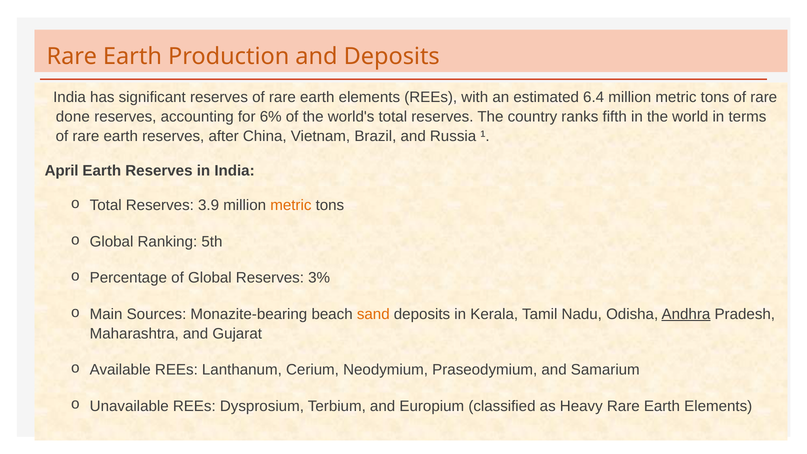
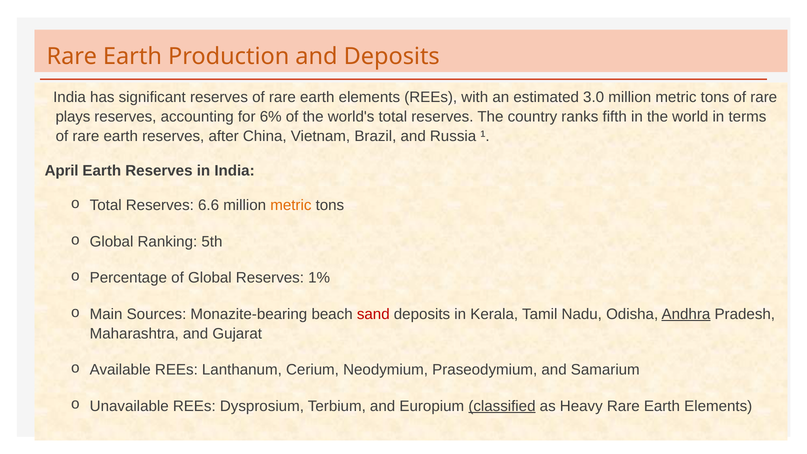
6.4: 6.4 -> 3.0
done: done -> plays
3.9: 3.9 -> 6.6
3%: 3% -> 1%
sand colour: orange -> red
classified underline: none -> present
